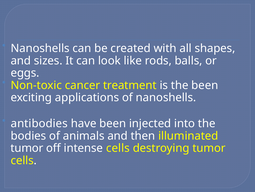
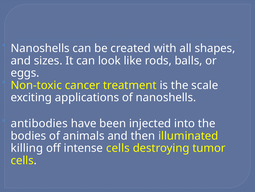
the been: been -> scale
tumor at (27, 148): tumor -> killing
